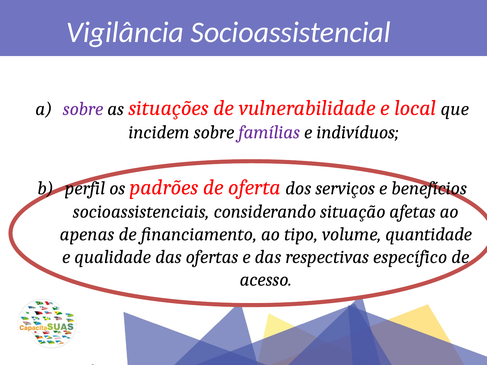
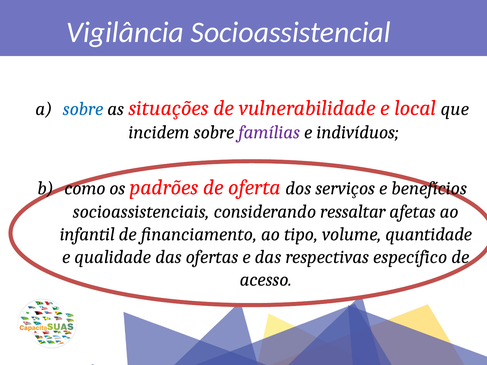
sobre at (83, 109) colour: purple -> blue
perfil: perfil -> como
situação: situação -> ressaltar
apenas: apenas -> infantil
